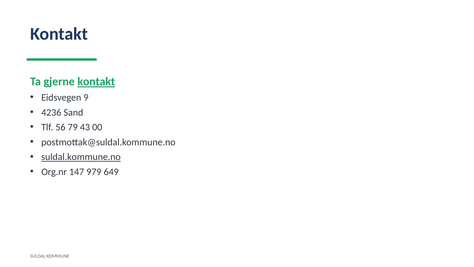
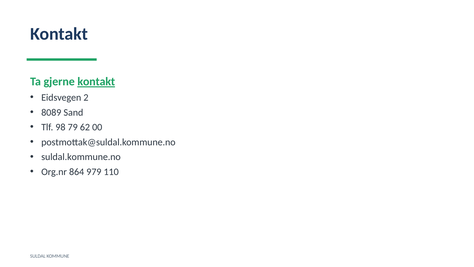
9: 9 -> 2
4236: 4236 -> 8089
56: 56 -> 98
43: 43 -> 62
suldal.kommune.no underline: present -> none
147: 147 -> 864
649: 649 -> 110
